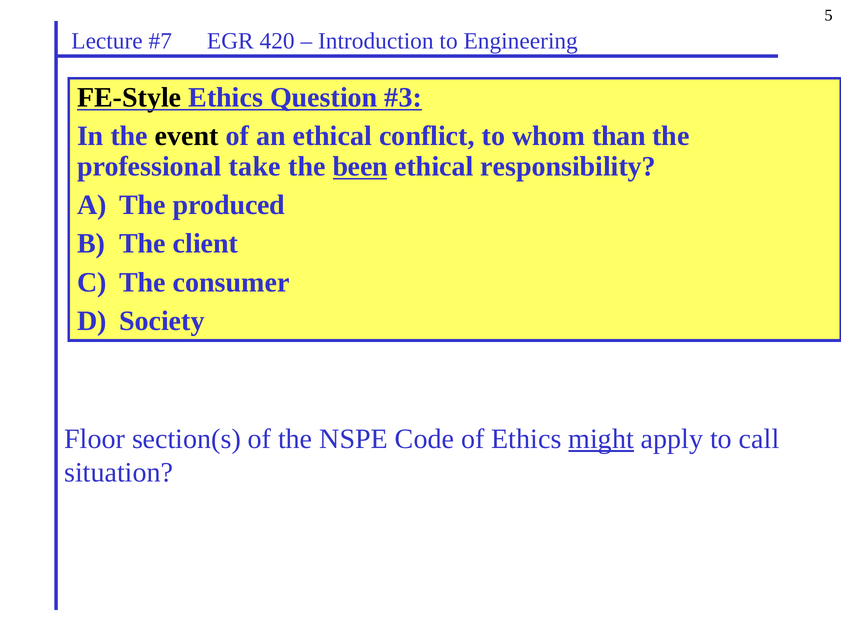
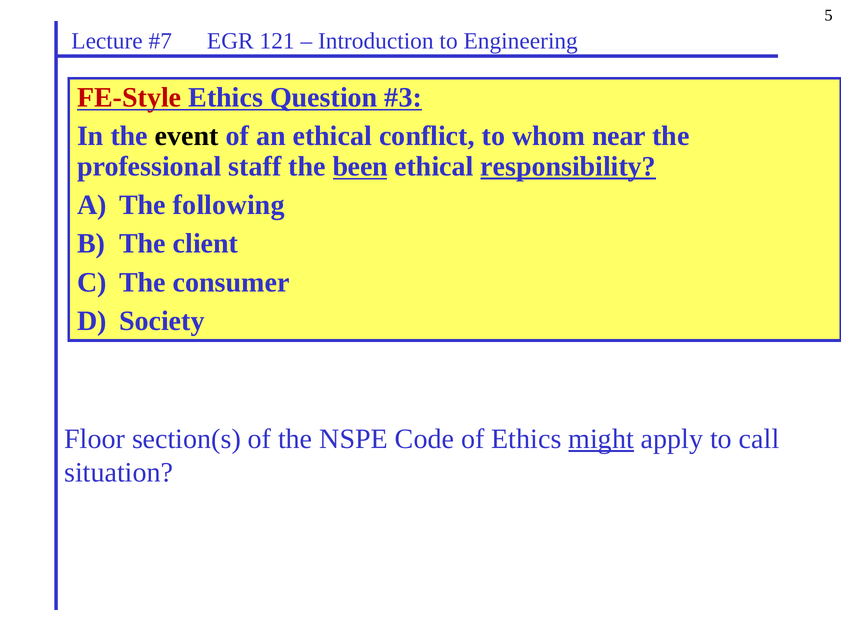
420: 420 -> 121
FE-Style colour: black -> red
than: than -> near
take: take -> staff
responsibility underline: none -> present
produced: produced -> following
